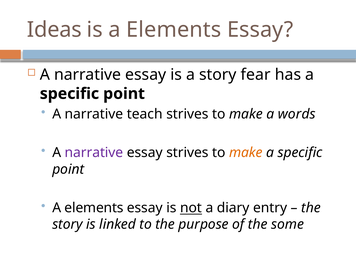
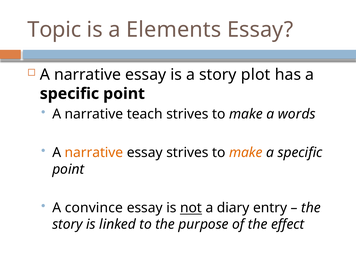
Ideas: Ideas -> Topic
fear: fear -> plot
narrative at (94, 153) colour: purple -> orange
elements at (94, 208): elements -> convince
some: some -> effect
